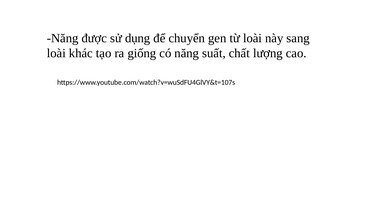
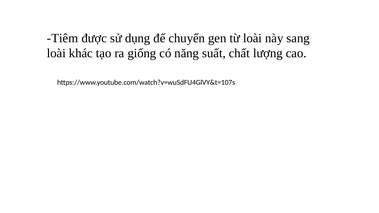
Năng at (63, 38): Năng -> Tiêm
